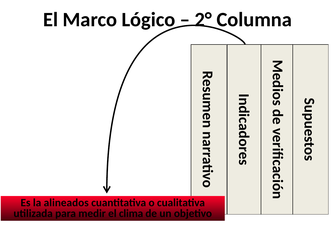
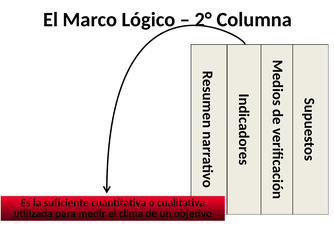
alineados: alineados -> suficiente
